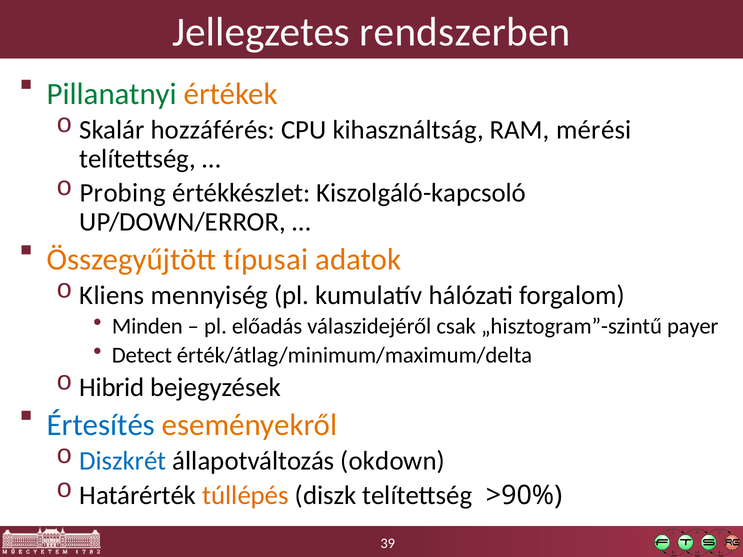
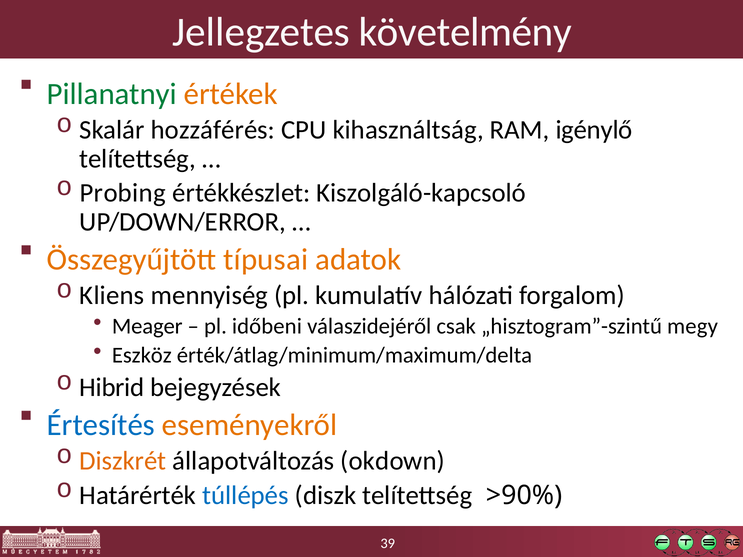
rendszerben: rendszerben -> követelmény
mérési: mérési -> igénylő
Minden: Minden -> Meager
előadás: előadás -> időbeni
payer: payer -> megy
Detect: Detect -> Eszköz
Diszkrét colour: blue -> orange
túllépés colour: orange -> blue
